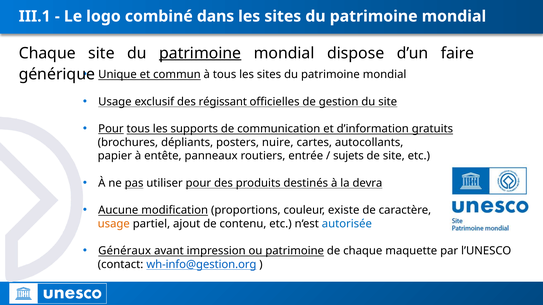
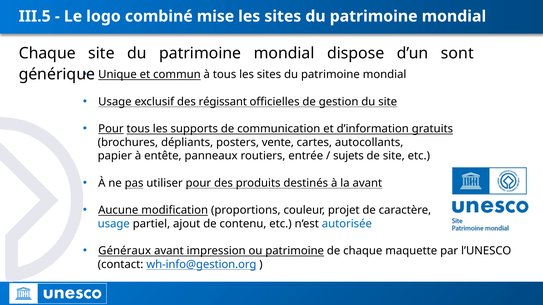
III.1: III.1 -> III.5
dans: dans -> mise
patrimoine at (200, 53) underline: present -> none
faire: faire -> sont
nuire: nuire -> vente
la devra: devra -> avant
existe: existe -> projet
usage at (114, 224) colour: orange -> blue
